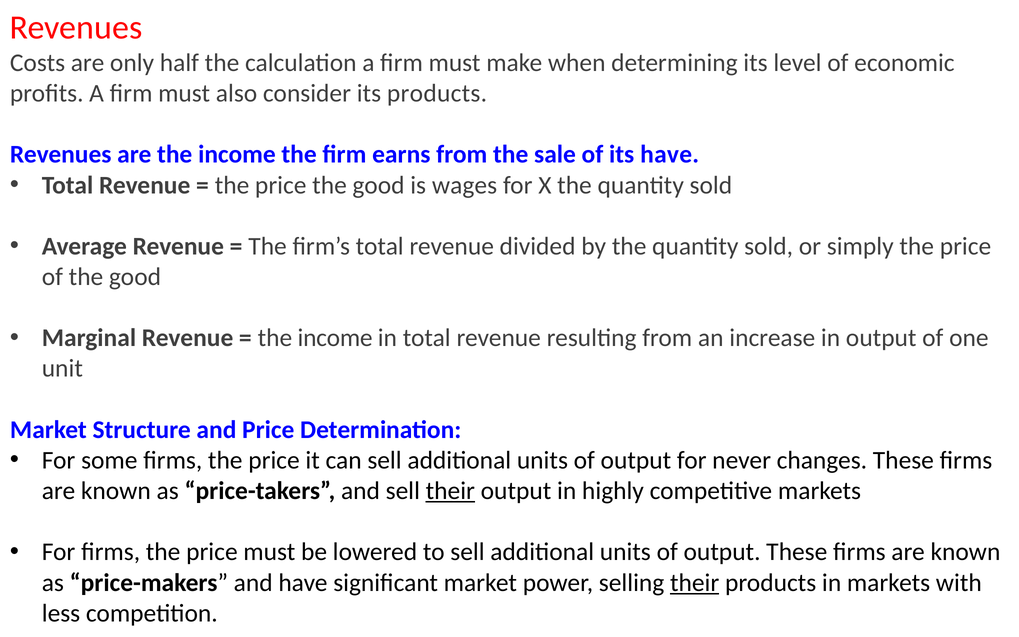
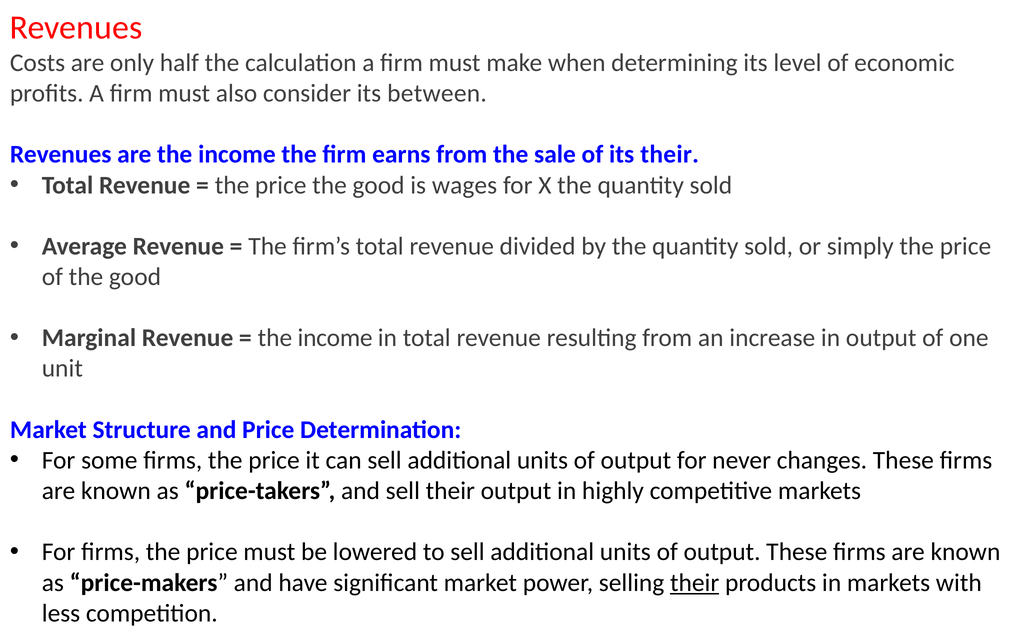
its products: products -> between
its have: have -> their
their at (450, 491) underline: present -> none
